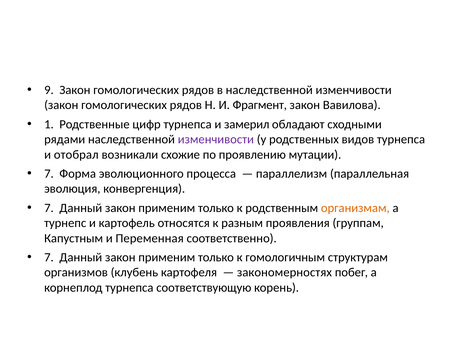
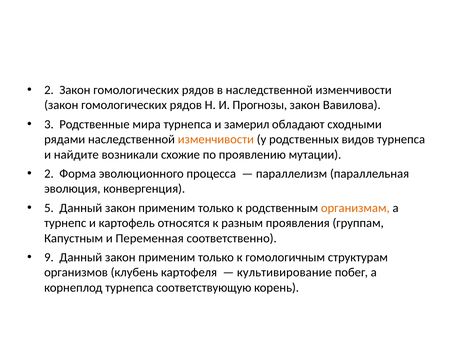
9 at (49, 90): 9 -> 2
Фрагмент: Фрагмент -> Прогнозы
1: 1 -> 3
цифр: цифр -> мира
изменчивости at (216, 139) colour: purple -> orange
отобрал: отобрал -> найдите
7 at (49, 174): 7 -> 2
7 at (49, 208): 7 -> 5
7 at (49, 257): 7 -> 9
закономерностях: закономерностях -> культивирование
